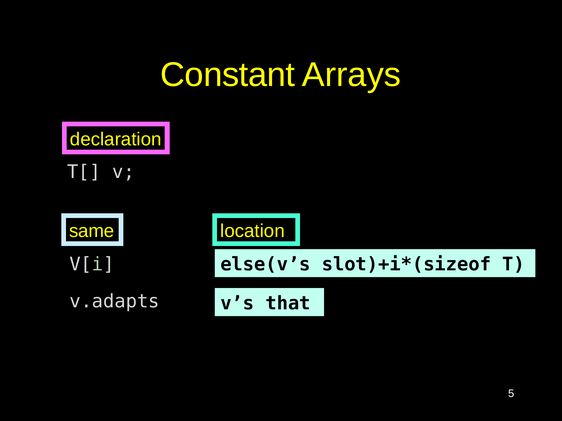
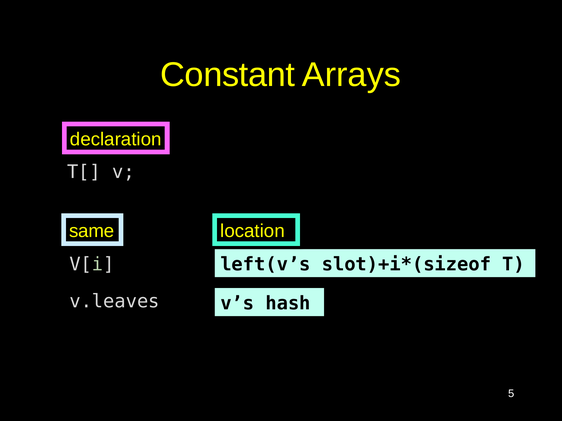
else(v’s: else(v’s -> left(v’s
v.adapts: v.adapts -> v.leaves
that: that -> hash
